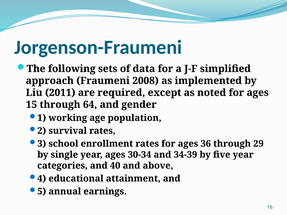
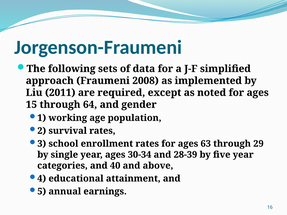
36: 36 -> 63
34-39: 34-39 -> 28-39
